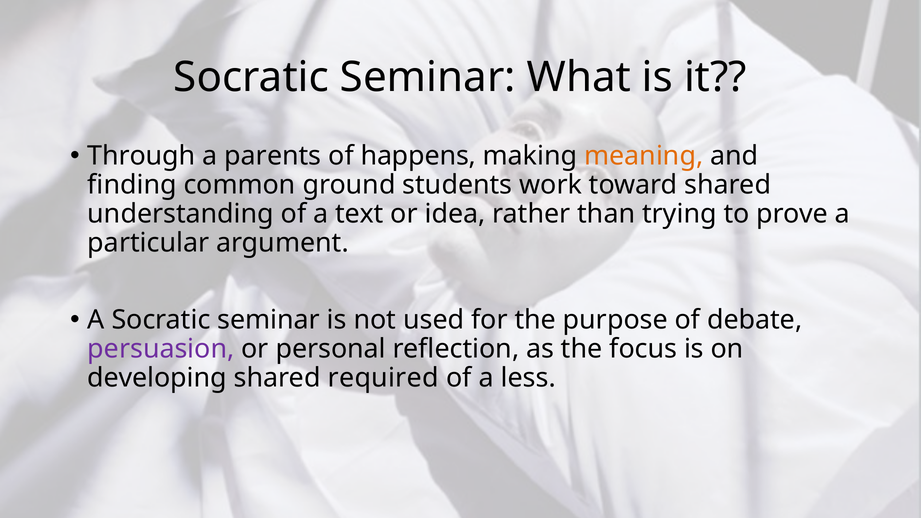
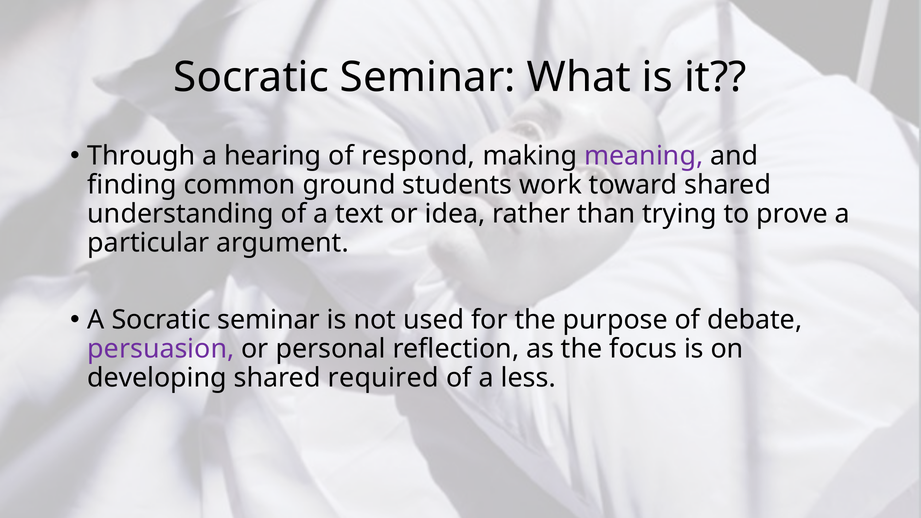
parents: parents -> hearing
happens: happens -> respond
meaning colour: orange -> purple
